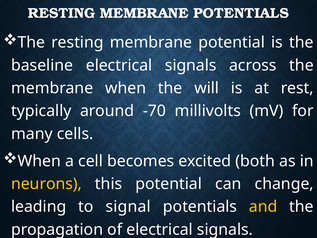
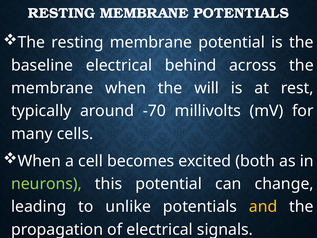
baseline electrical signals: signals -> behind
neurons colour: yellow -> light green
signal: signal -> unlike
